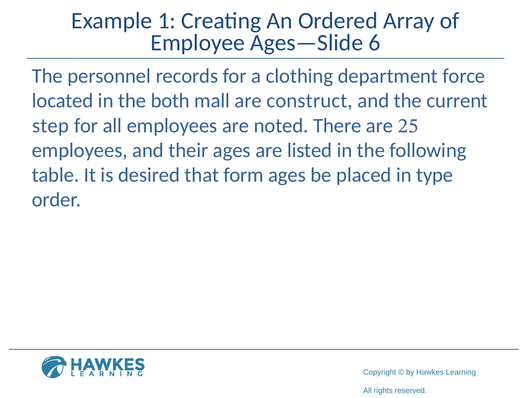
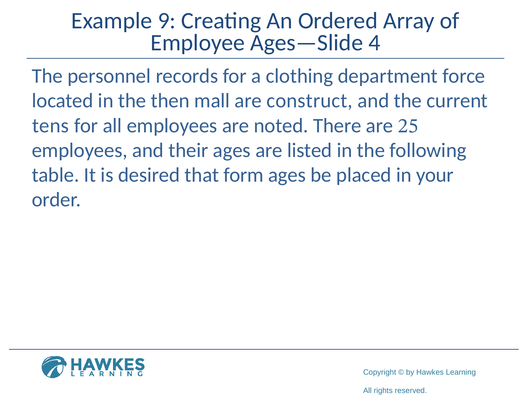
1: 1 -> 9
6: 6 -> 4
both: both -> then
step: step -> tens
type: type -> your
